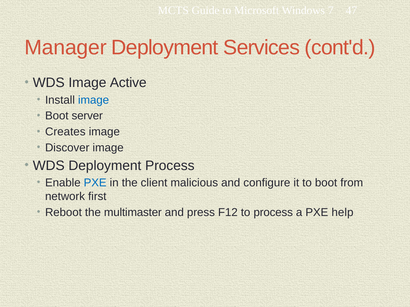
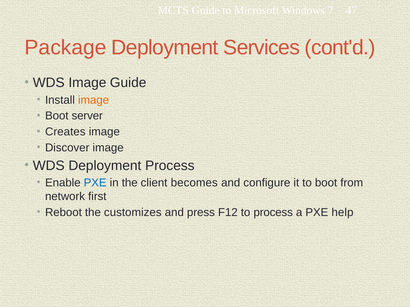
Manager: Manager -> Package
Image Active: Active -> Guide
image at (94, 100) colour: blue -> orange
malicious: malicious -> becomes
multimaster: multimaster -> customizes
